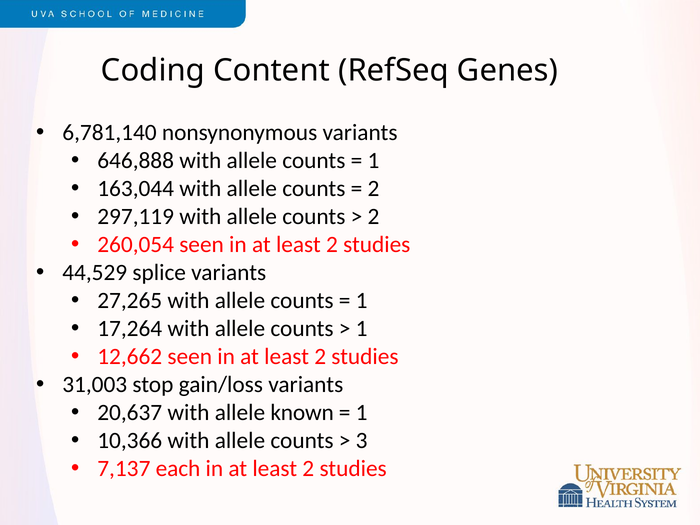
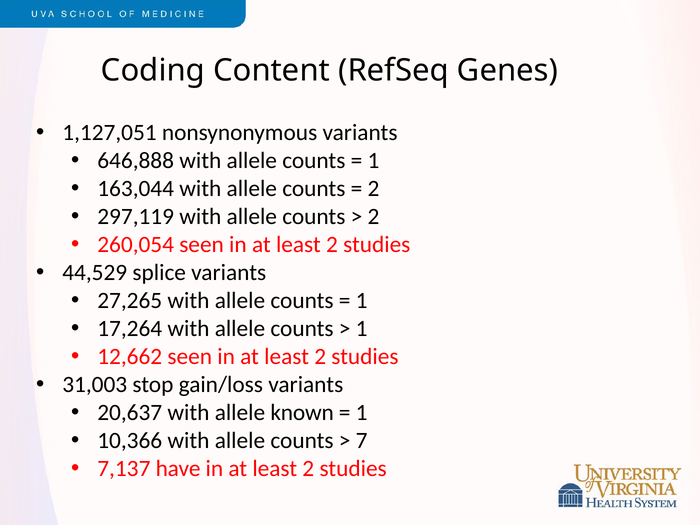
6,781,140: 6,781,140 -> 1,127,051
3: 3 -> 7
each: each -> have
